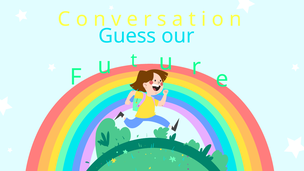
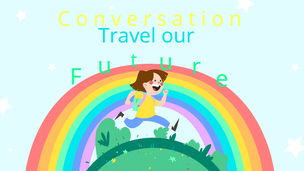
Guess: Guess -> Travel
